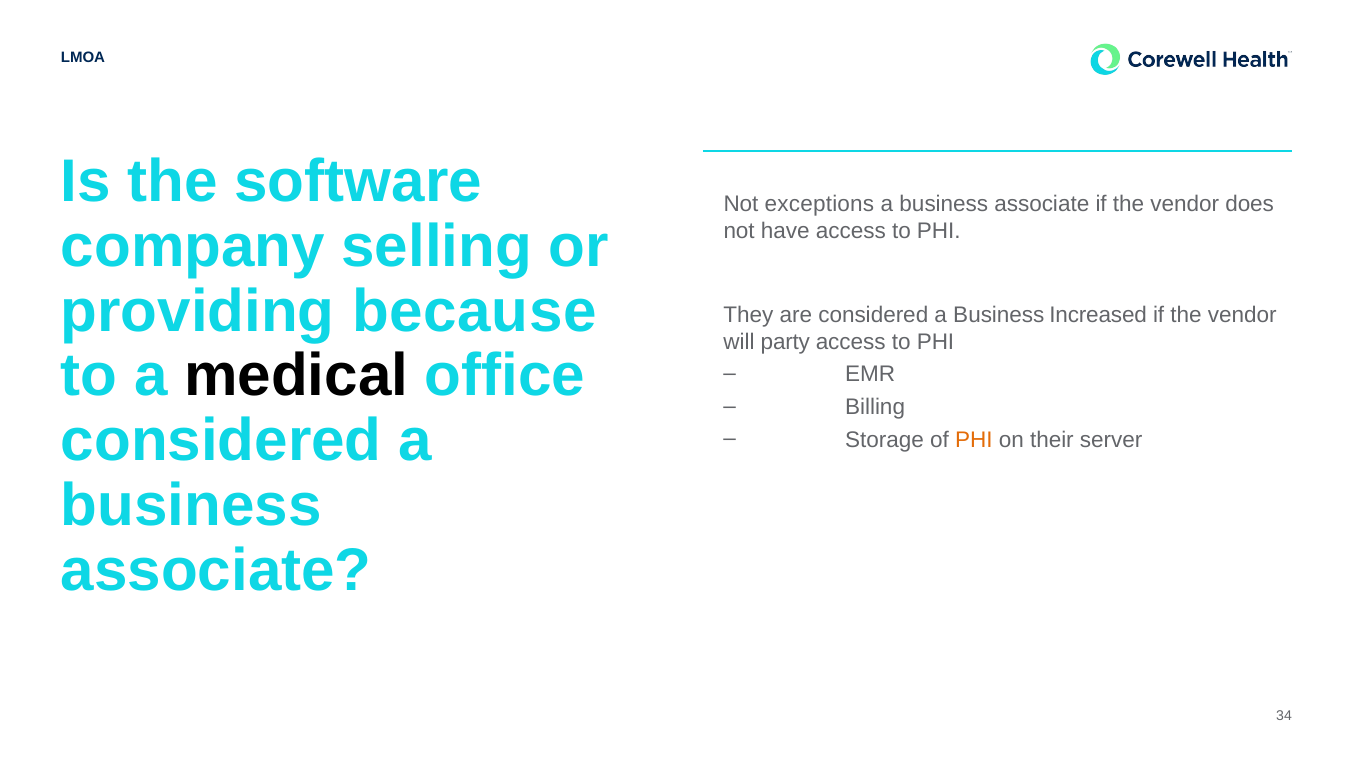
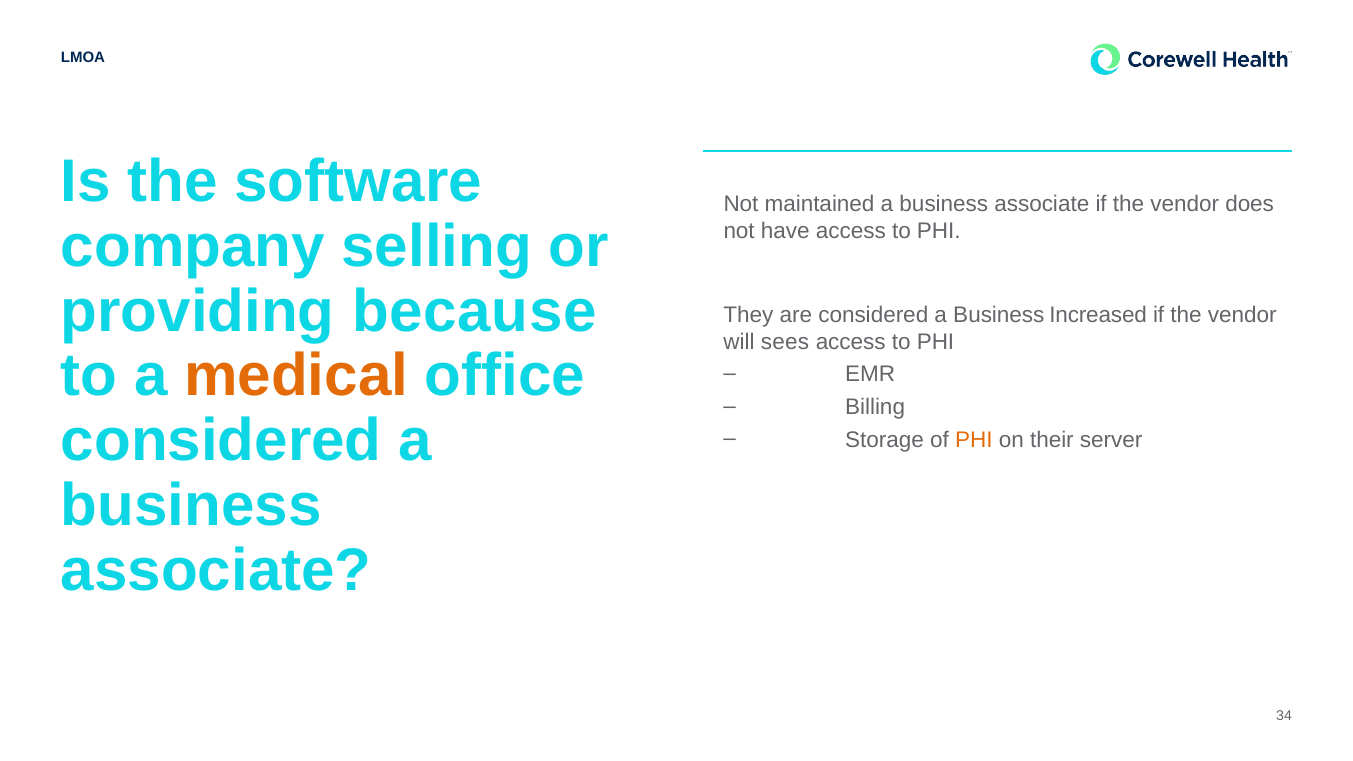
exceptions: exceptions -> maintained
party: party -> sees
medical colour: black -> orange
